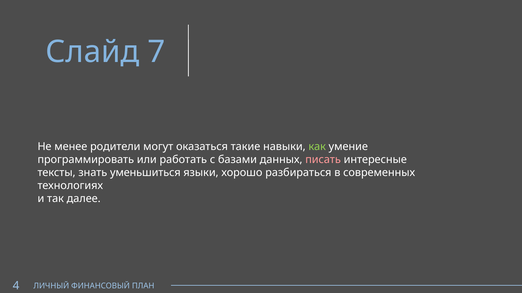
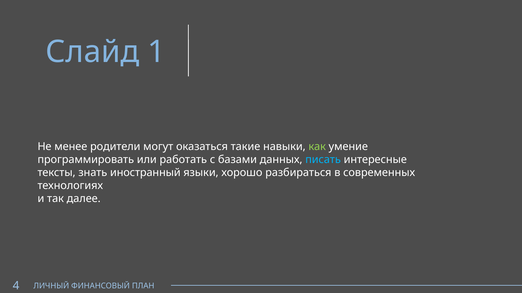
7: 7 -> 1
писать colour: pink -> light blue
уменьшиться: уменьшиться -> иностранный
